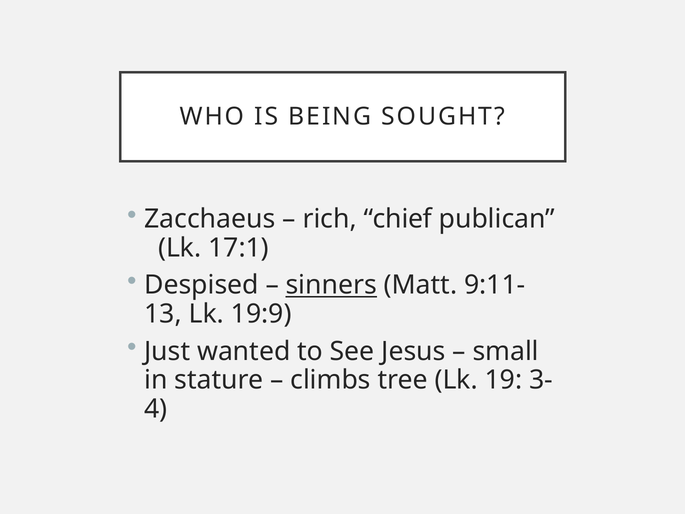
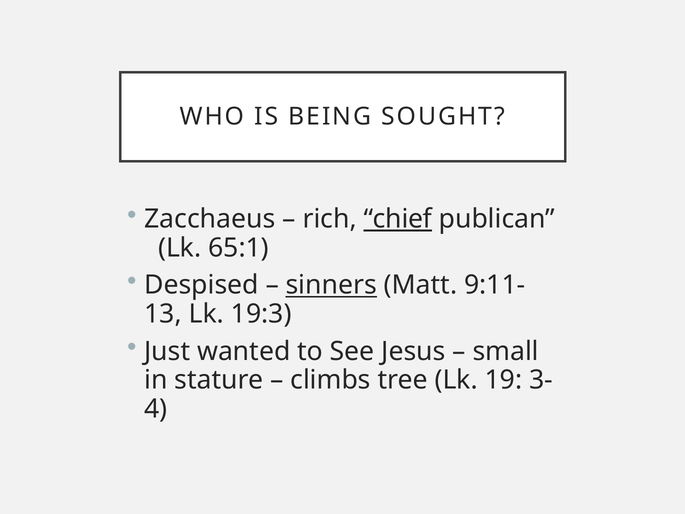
chief underline: none -> present
17:1: 17:1 -> 65:1
19:9: 19:9 -> 19:3
